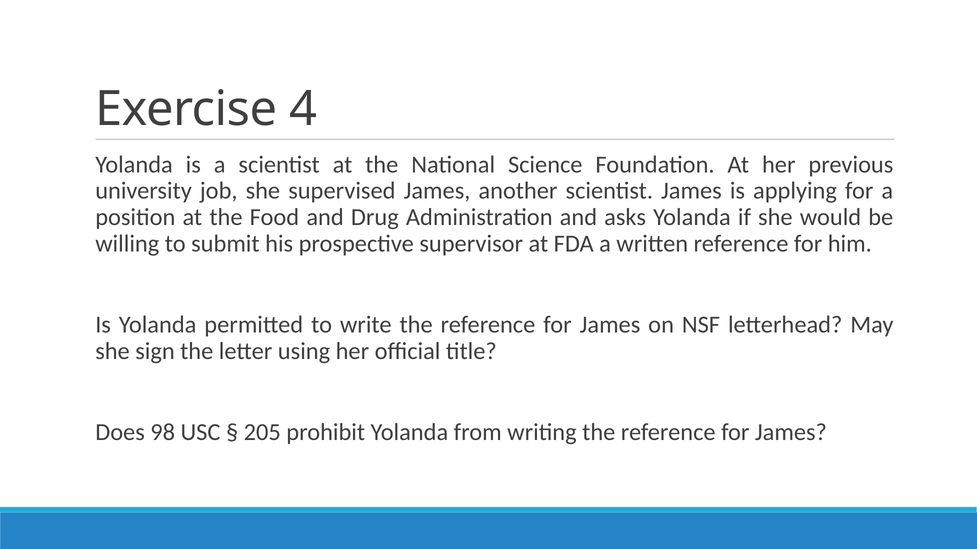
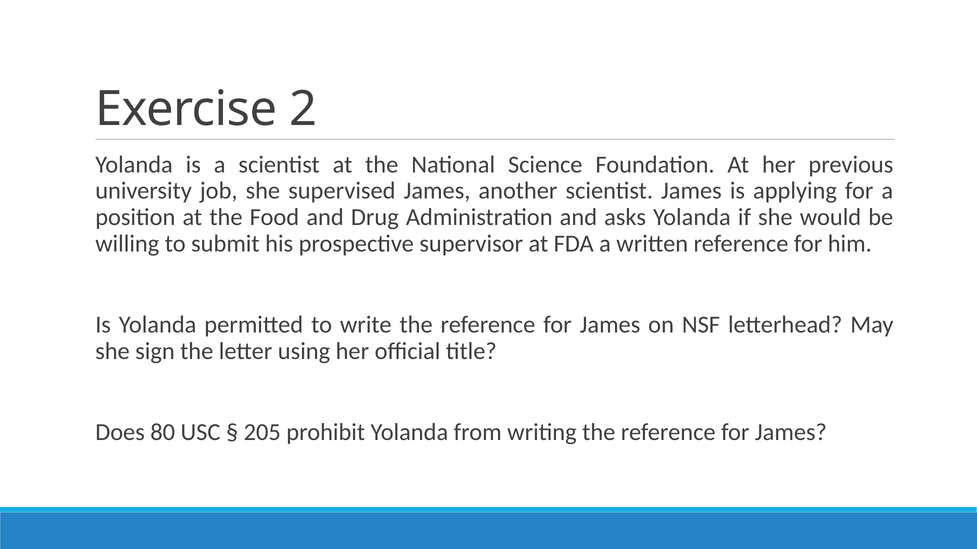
4: 4 -> 2
98: 98 -> 80
